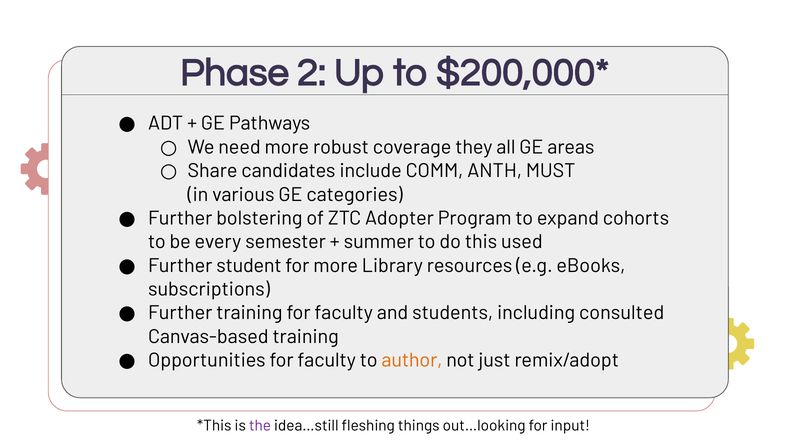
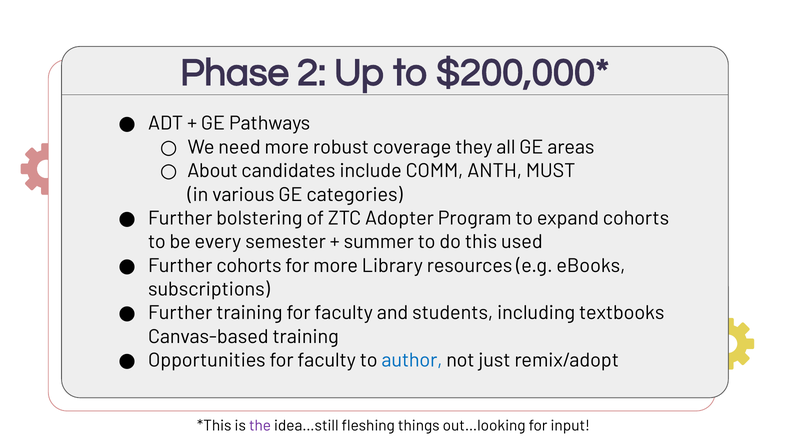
Share: Share -> About
Further student: student -> cohorts
consulted: consulted -> textbooks
author colour: orange -> blue
